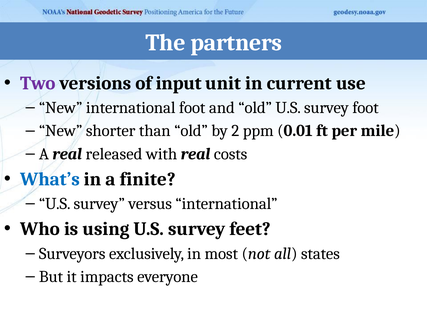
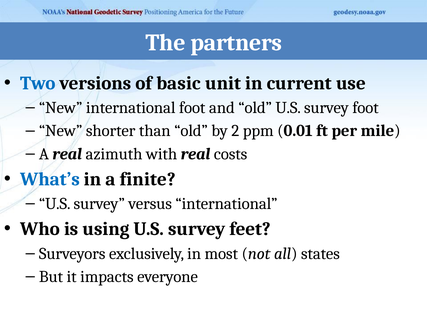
Two colour: purple -> blue
input: input -> basic
released: released -> azimuth
